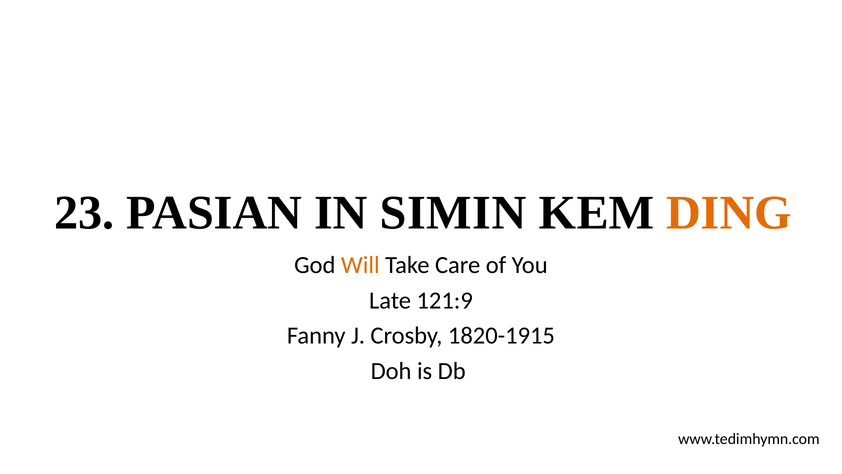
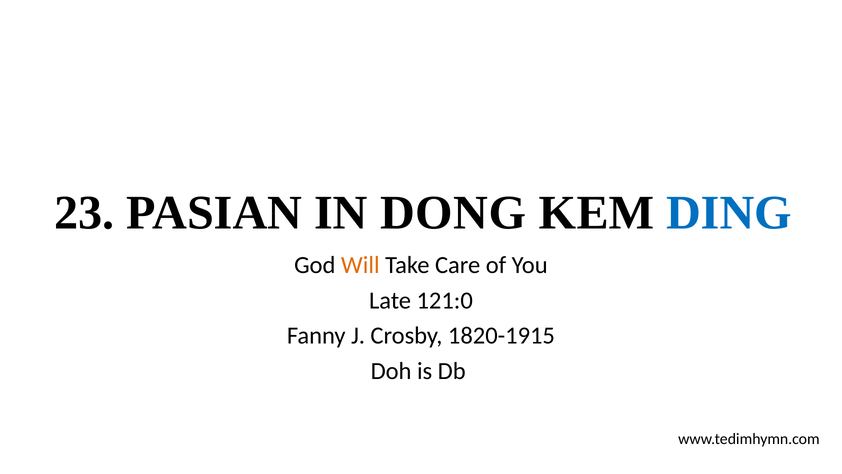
SIMIN: SIMIN -> DONG
DING colour: orange -> blue
121:9: 121:9 -> 121:0
